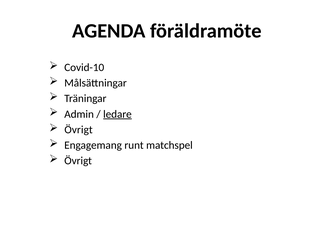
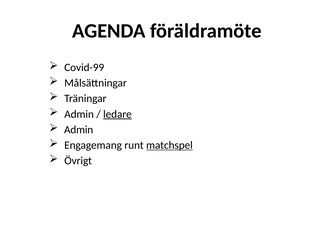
Covid-10: Covid-10 -> Covid-99
Övrigt at (79, 130): Övrigt -> Admin
matchspel underline: none -> present
